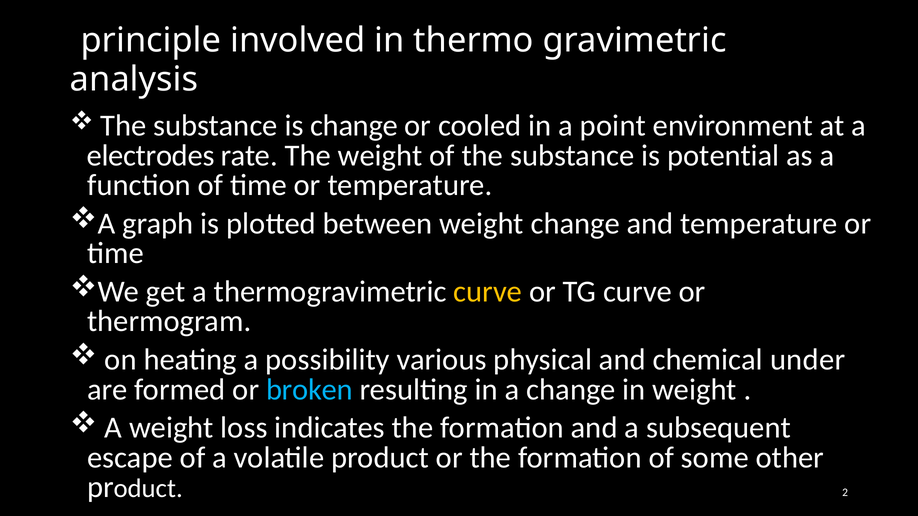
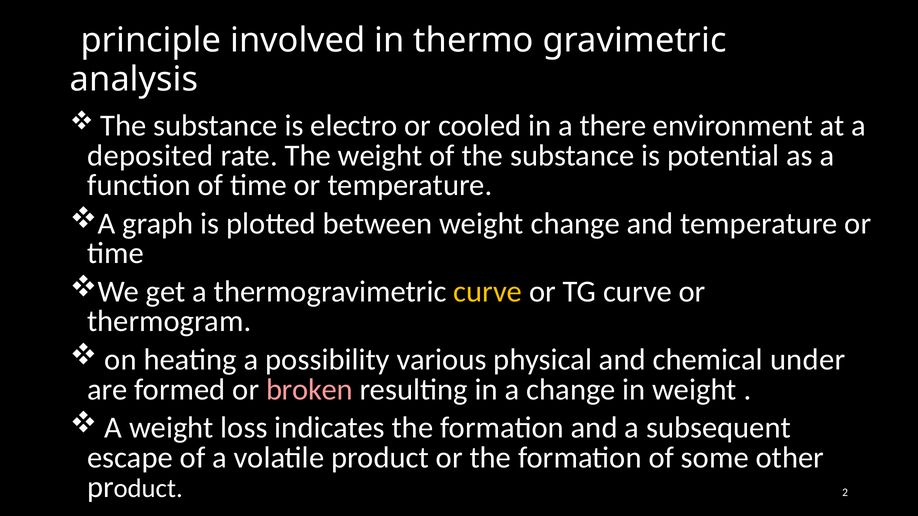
is change: change -> electro
point: point -> there
electrodes: electrodes -> deposited
broken colour: light blue -> pink
